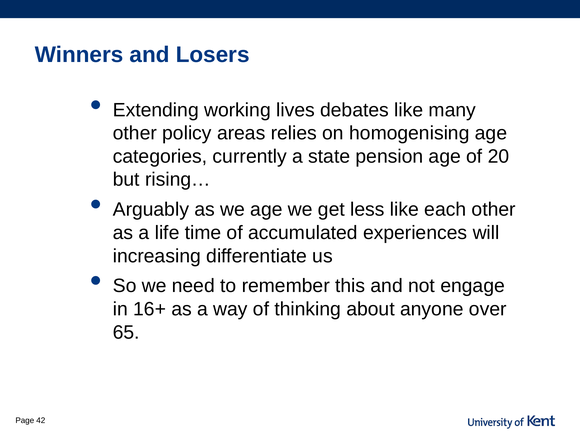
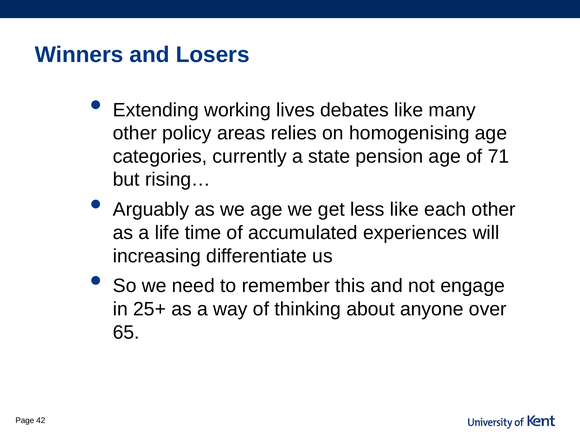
20: 20 -> 71
16+: 16+ -> 25+
